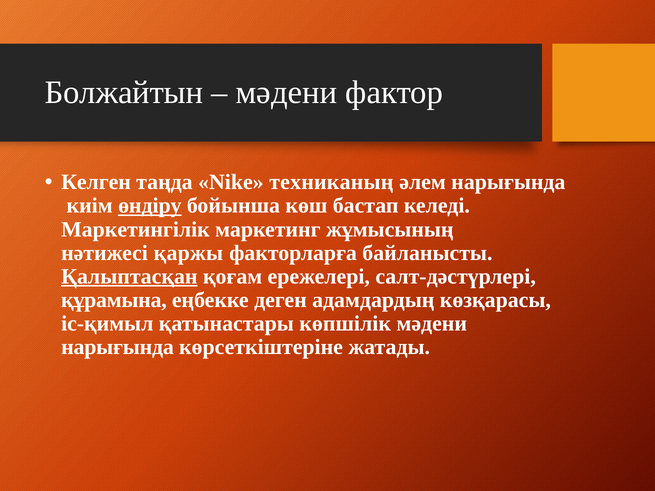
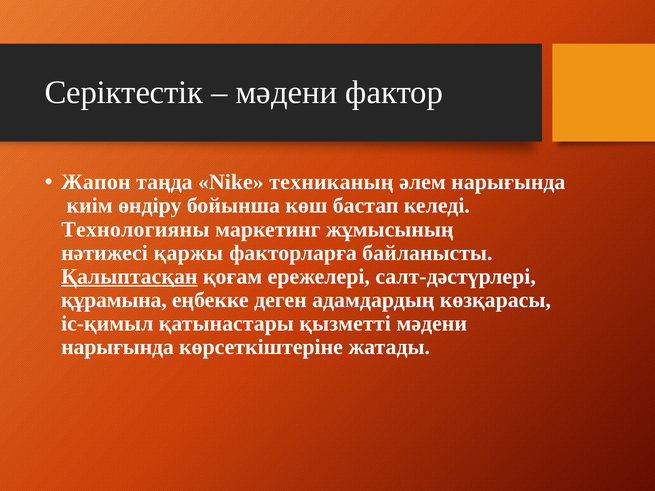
Болжайтын: Болжайтын -> Серiктестiк
Келген: Келген -> Жапон
өндіру underline: present -> none
Маркетингілік: Маркетингілік -> Технологияны
көпшілік: көпшілік -> қызметті
